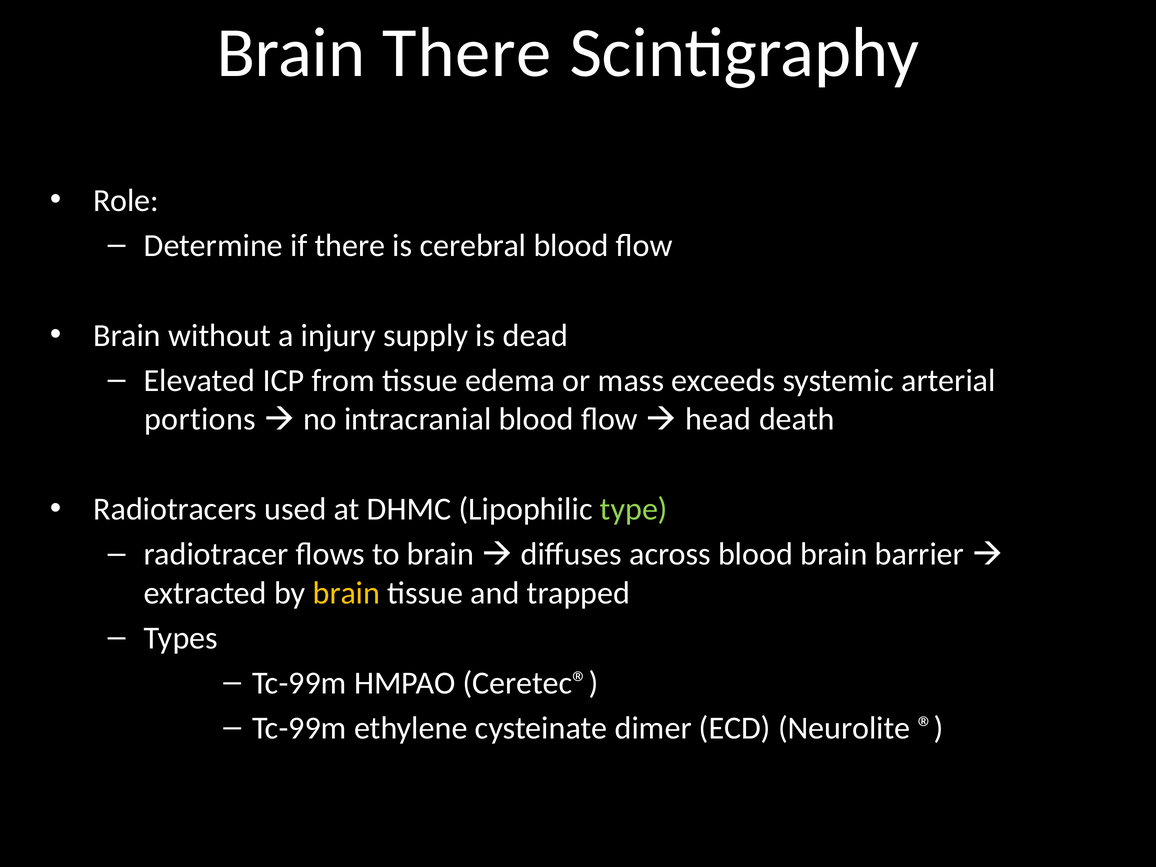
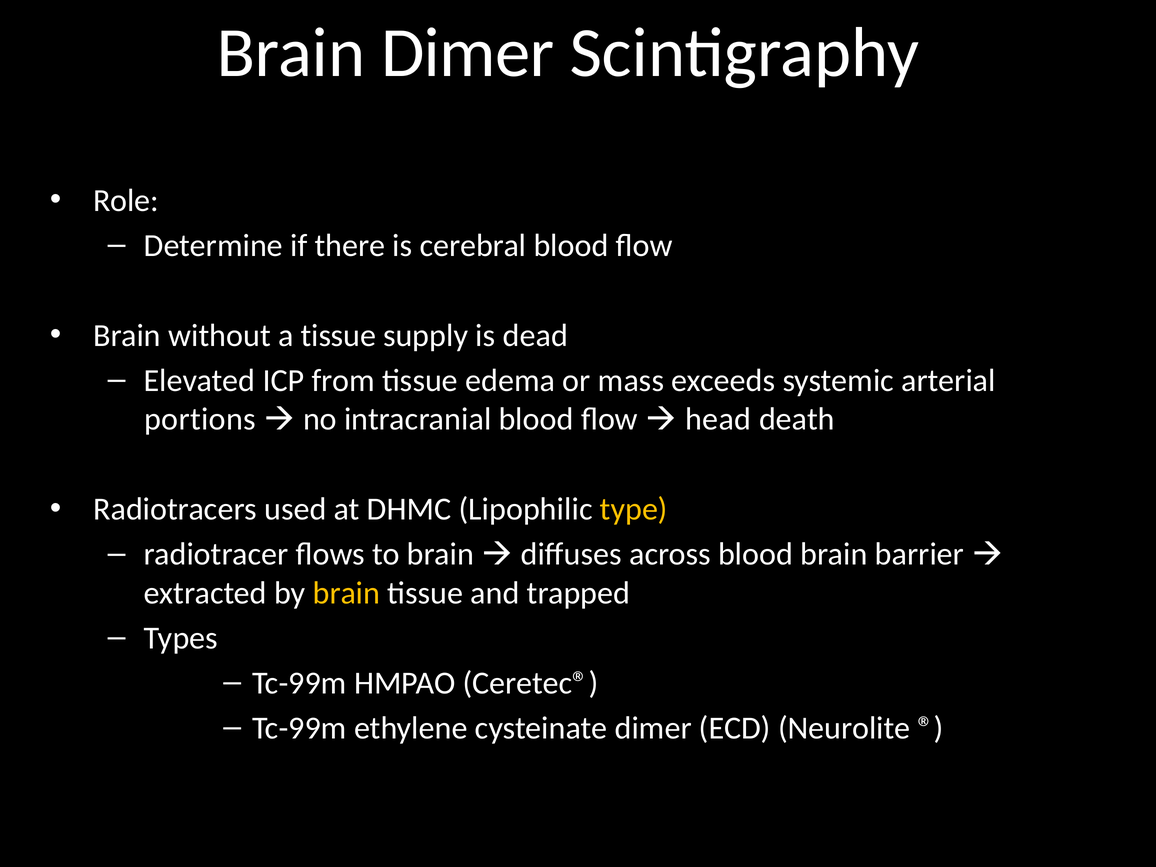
Brain There: There -> Dimer
a injury: injury -> tissue
type colour: light green -> yellow
